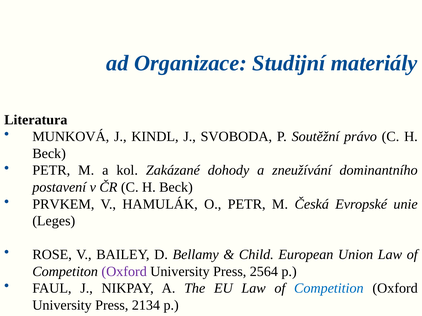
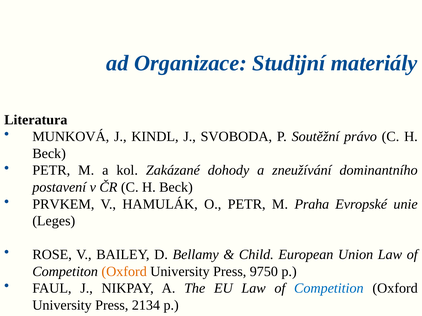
Česká: Česká -> Praha
Oxford at (124, 272) colour: purple -> orange
2564: 2564 -> 9750
